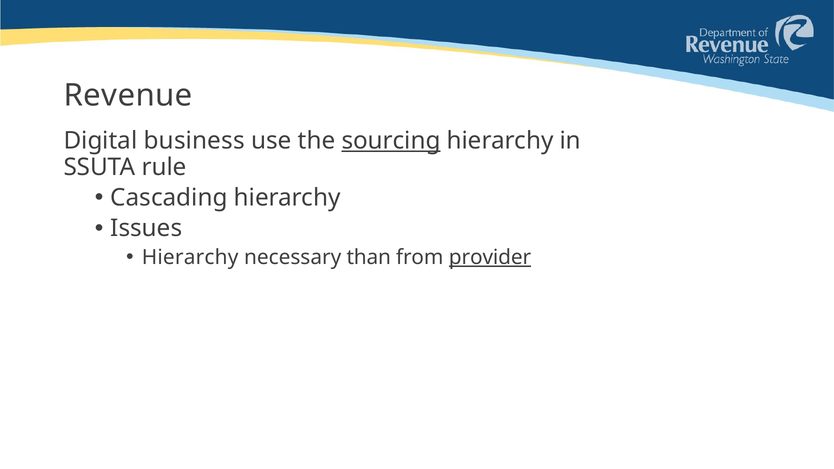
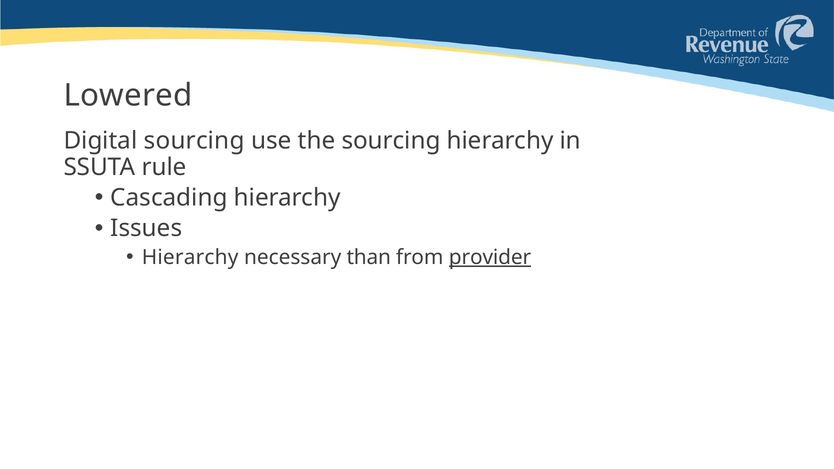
Revenue: Revenue -> Lowered
Digital business: business -> sourcing
sourcing at (391, 141) underline: present -> none
